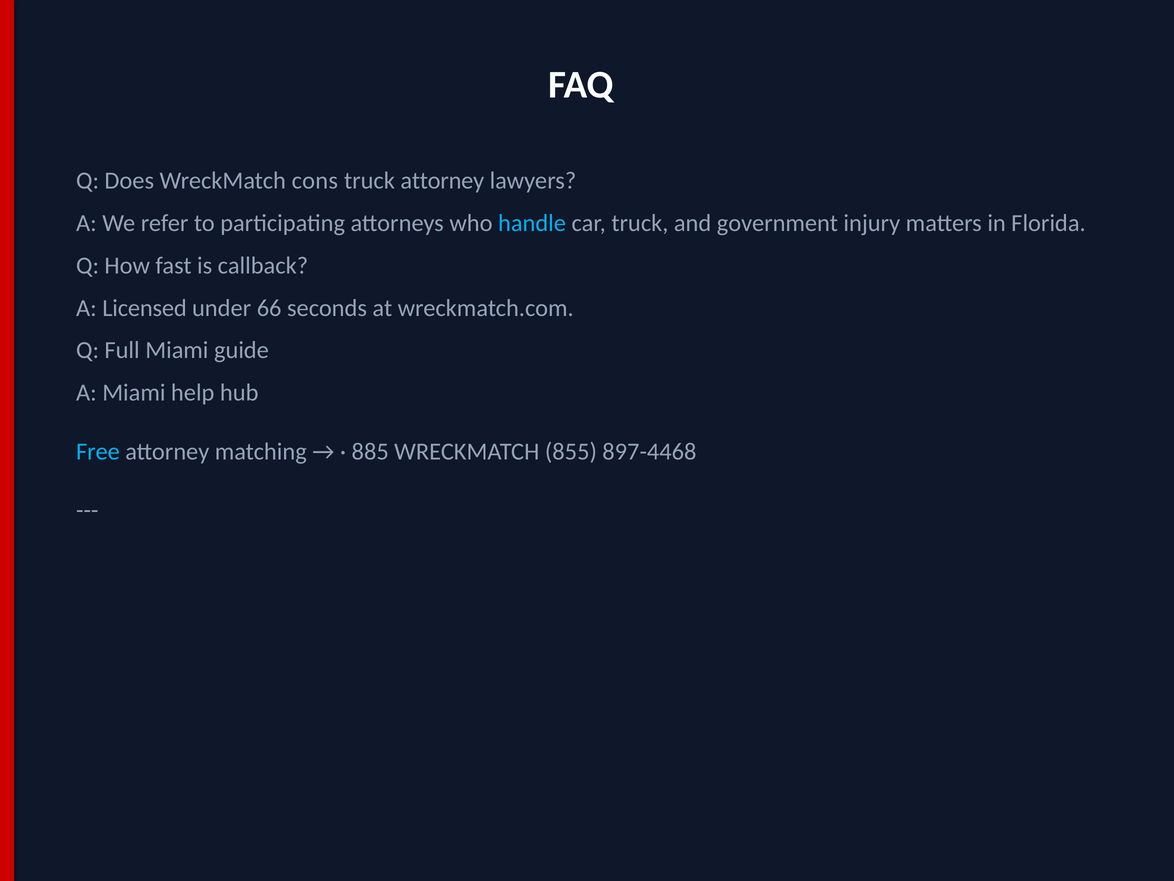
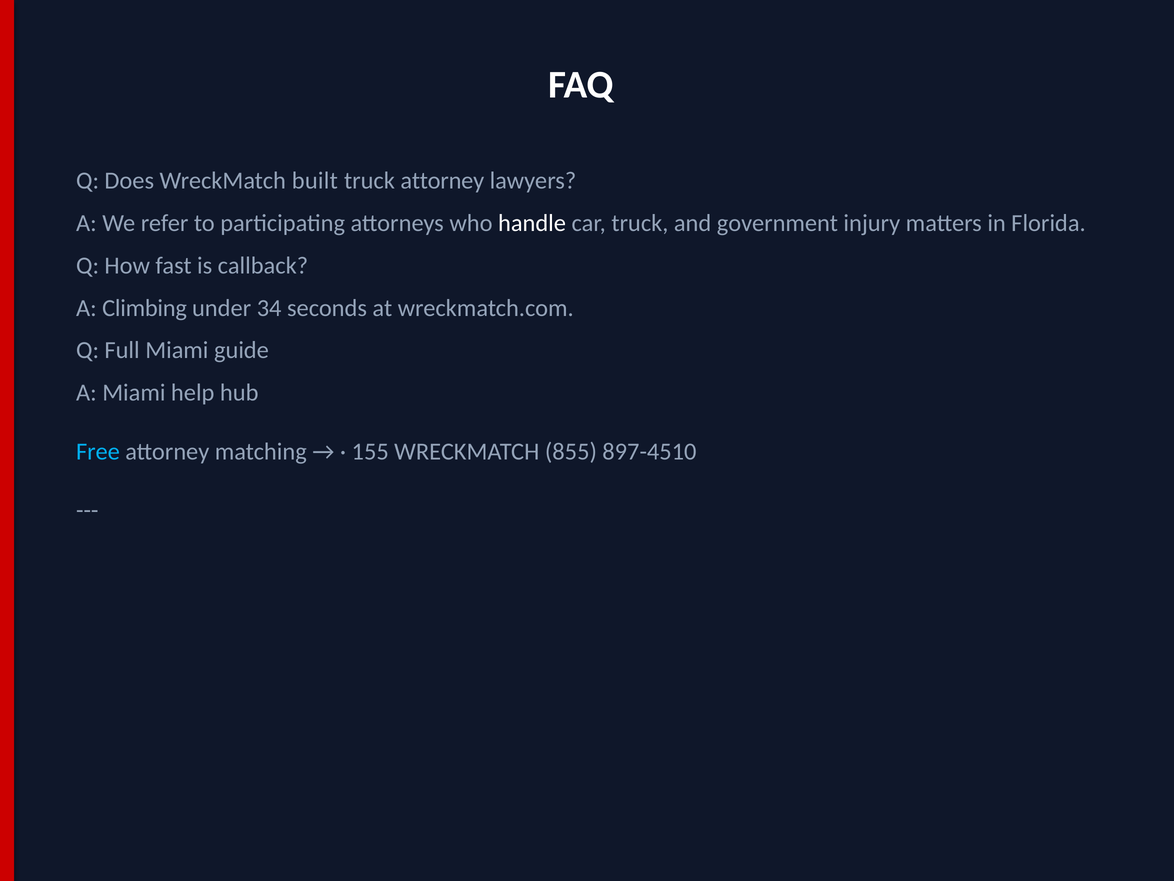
cons: cons -> built
handle colour: light blue -> white
Licensed: Licensed -> Climbing
66: 66 -> 34
885: 885 -> 155
897-4468: 897-4468 -> 897-4510
